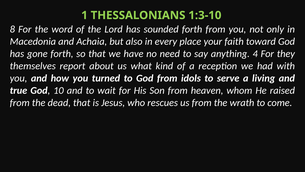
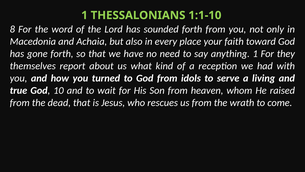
1:3-10: 1:3-10 -> 1:1-10
anything 4: 4 -> 1
